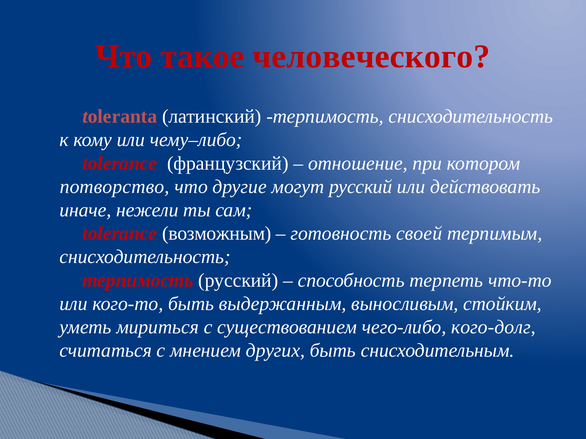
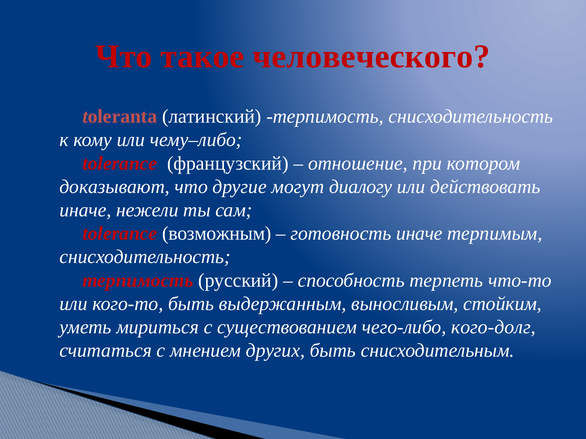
потворство: потворство -> доказывают
могут русский: русский -> диалогу
готовность своей: своей -> иначе
